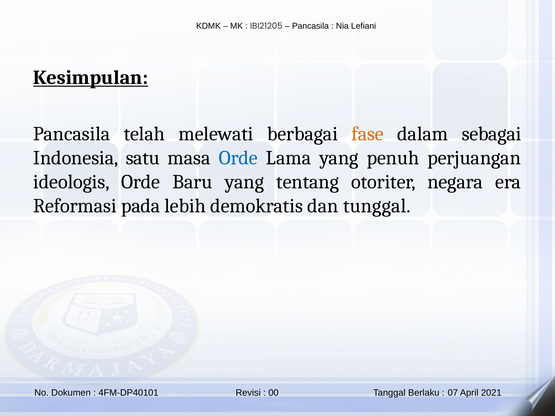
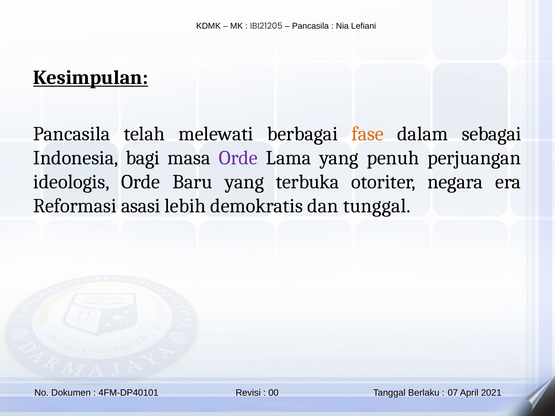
satu: satu -> bagi
Orde at (238, 158) colour: blue -> purple
tentang: tentang -> terbuka
pada: pada -> asasi
